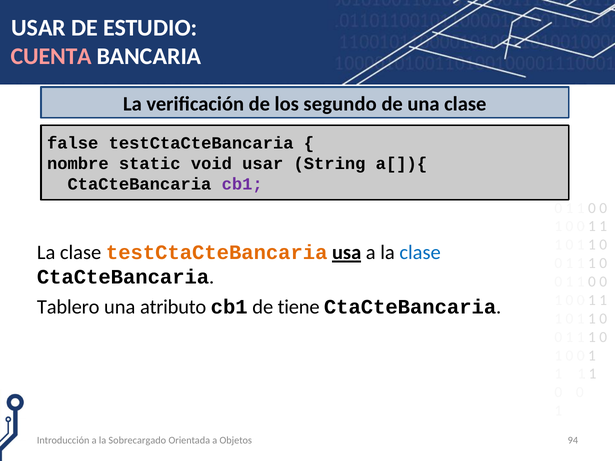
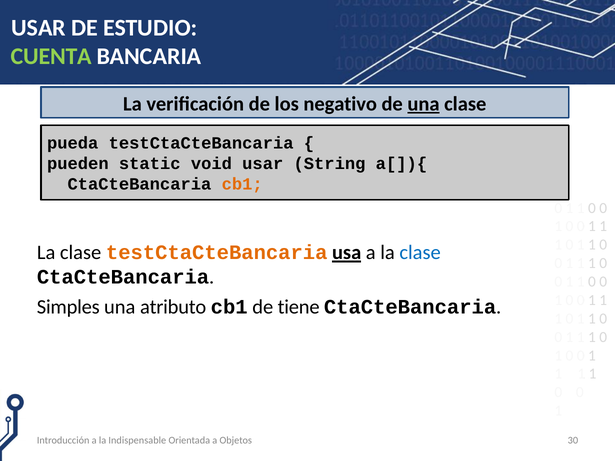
CUENTA colour: pink -> light green
segundo: segundo -> negativo
una at (423, 104) underline: none -> present
false: false -> pueda
nombre: nombre -> pueden
cb1 at (242, 184) colour: purple -> orange
Tablero: Tablero -> Simples
Sobrecargado: Sobrecargado -> Indispensable
94: 94 -> 30
